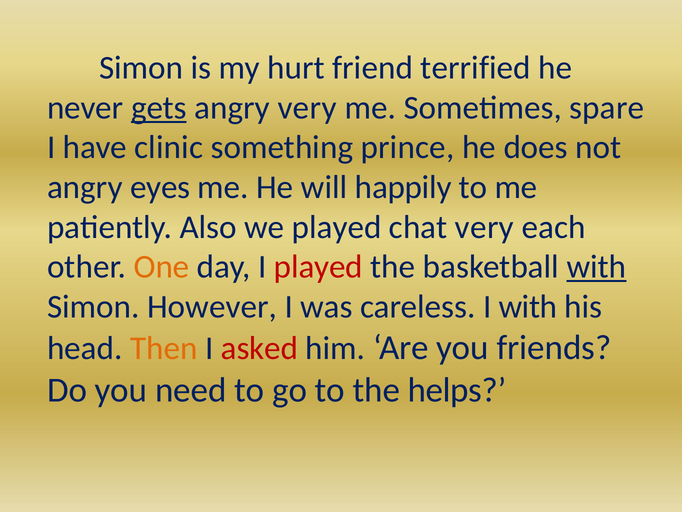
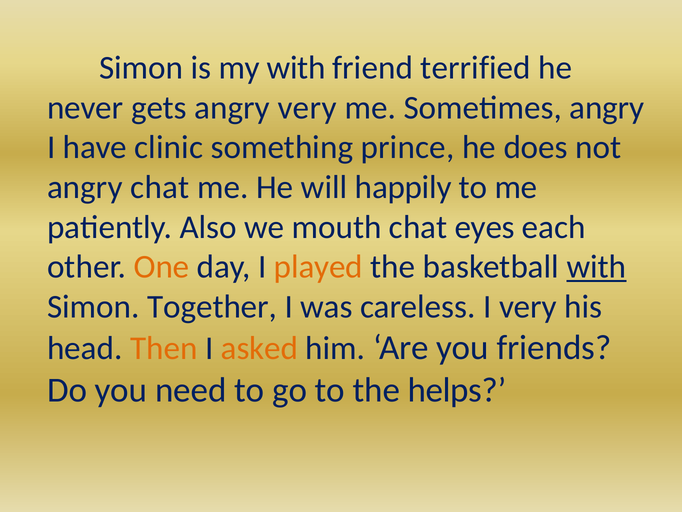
my hurt: hurt -> with
gets underline: present -> none
Sometimes spare: spare -> angry
angry eyes: eyes -> chat
we played: played -> mouth
chat very: very -> eyes
played at (318, 267) colour: red -> orange
However: However -> Together
I with: with -> very
asked colour: red -> orange
